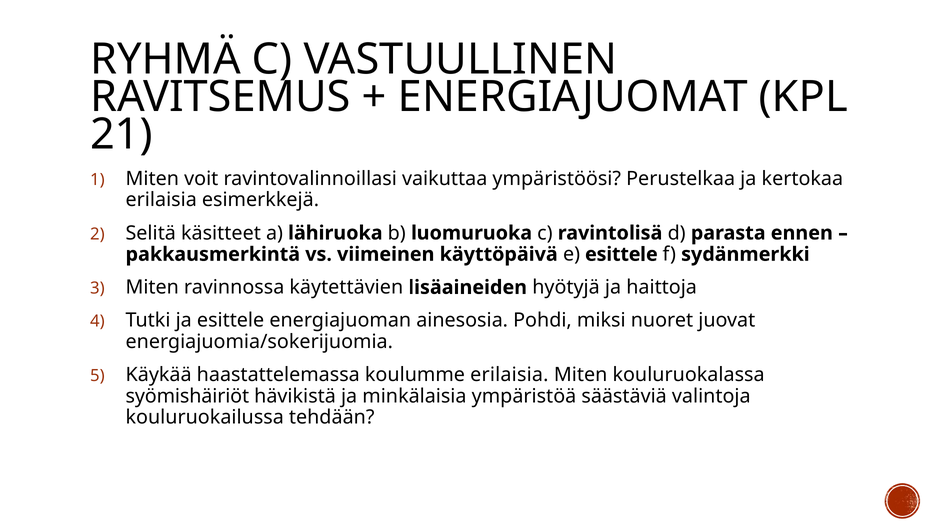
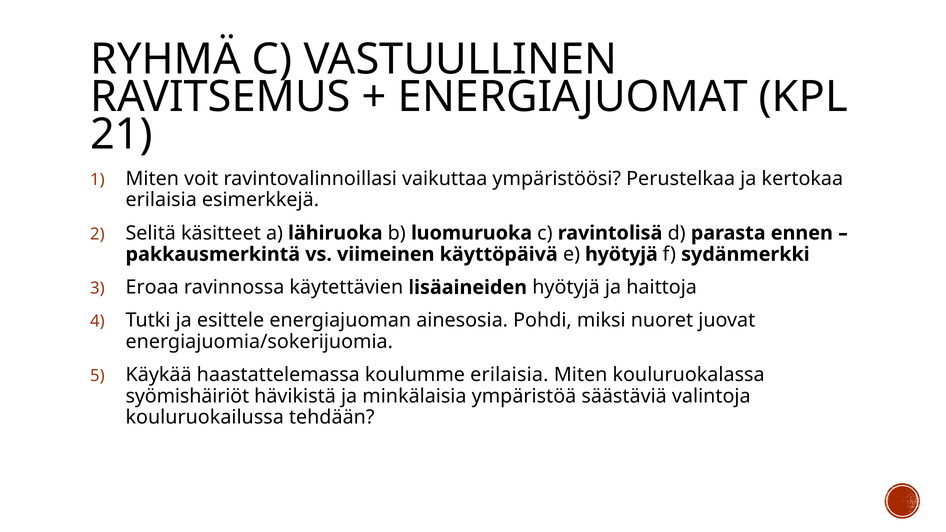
e esittele: esittele -> hyötyjä
Miten at (152, 287): Miten -> Eroaa
